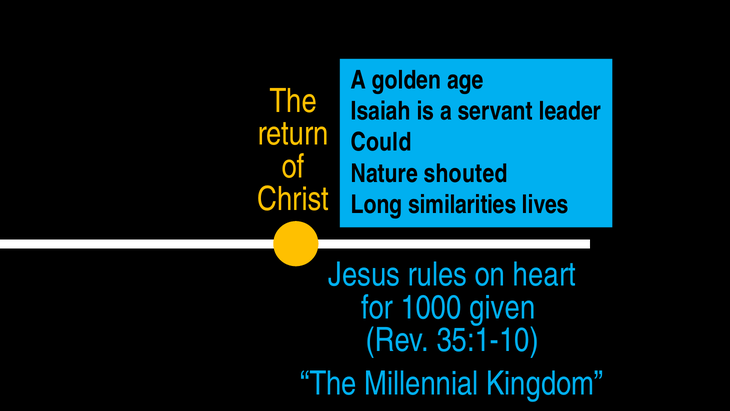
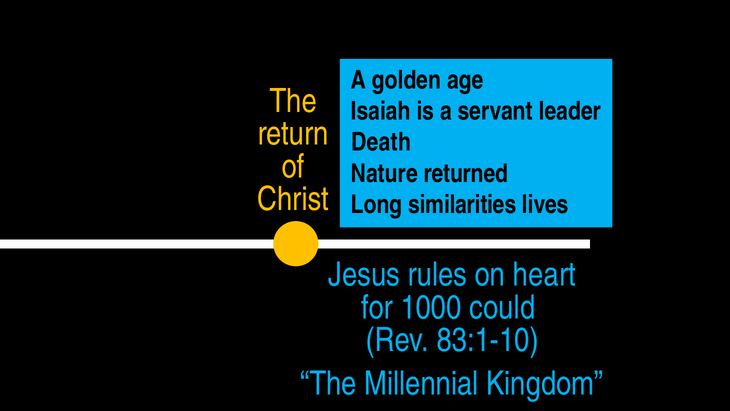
Could: Could -> Death
shouted: shouted -> returned
given: given -> could
35:1-10: 35:1-10 -> 83:1-10
